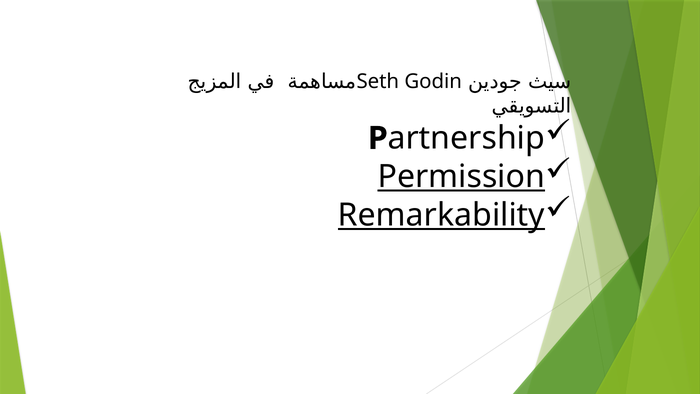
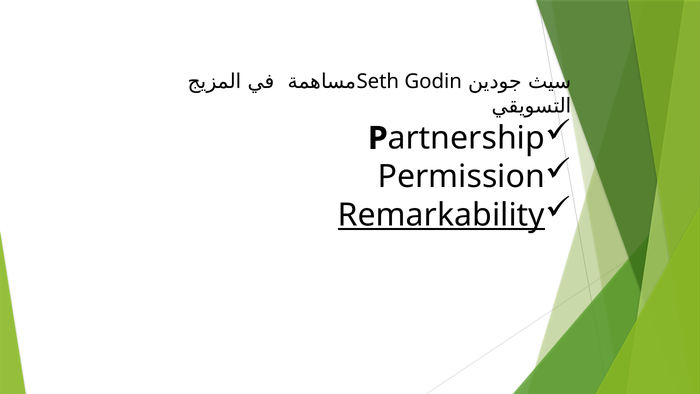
Permission underline: present -> none
